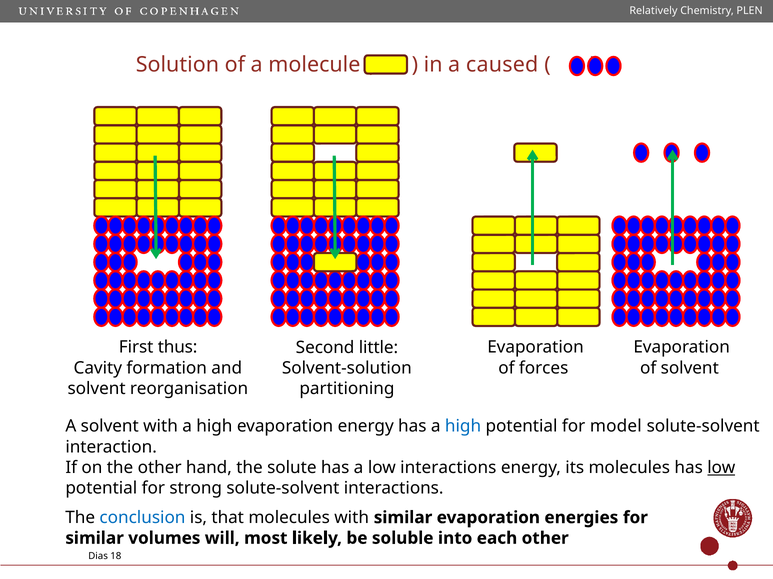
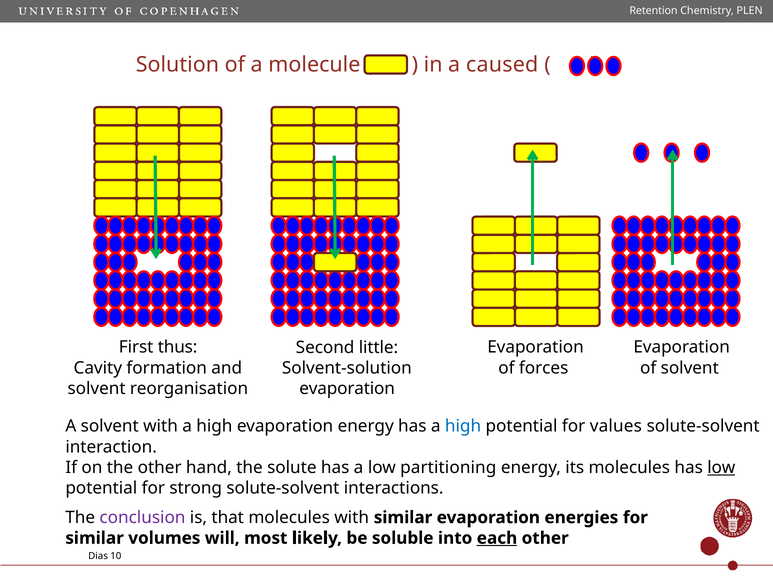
Relatively: Relatively -> Retention
partitioning at (347, 389): partitioning -> evaporation
model: model -> values
low interactions: interactions -> partitioning
conclusion colour: blue -> purple
each underline: none -> present
18: 18 -> 10
